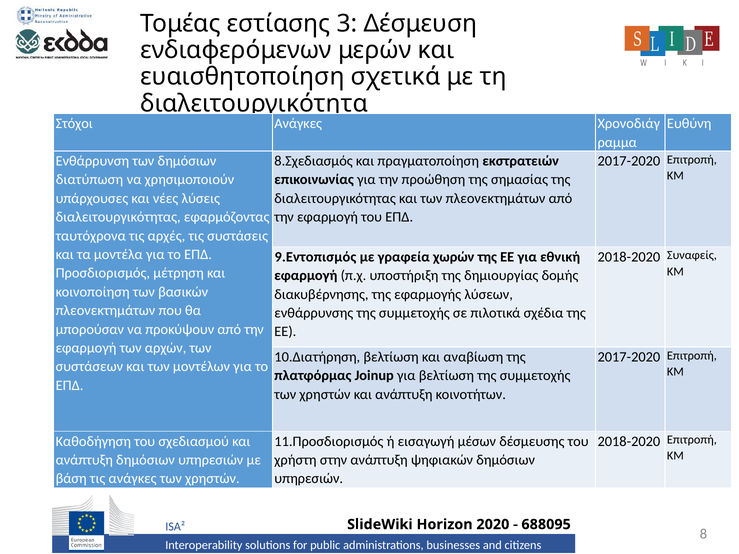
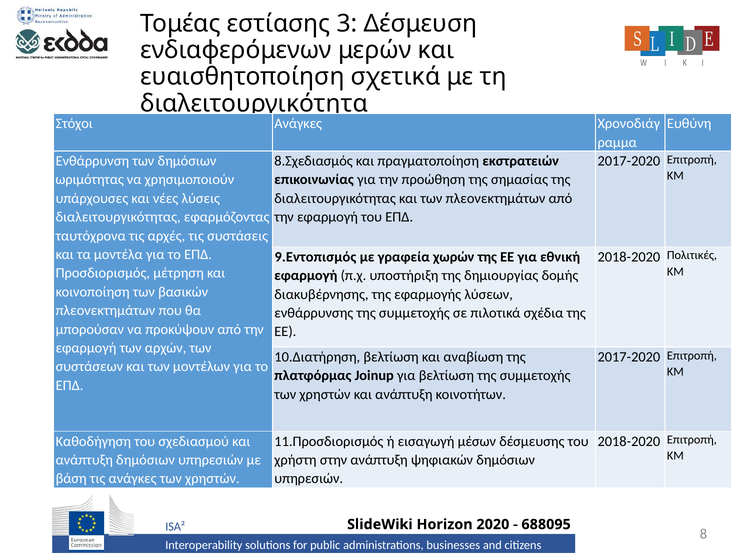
διατύπωση: διατύπωση -> ωριμότητας
Συναφείς: Συναφείς -> Πολιτικές
